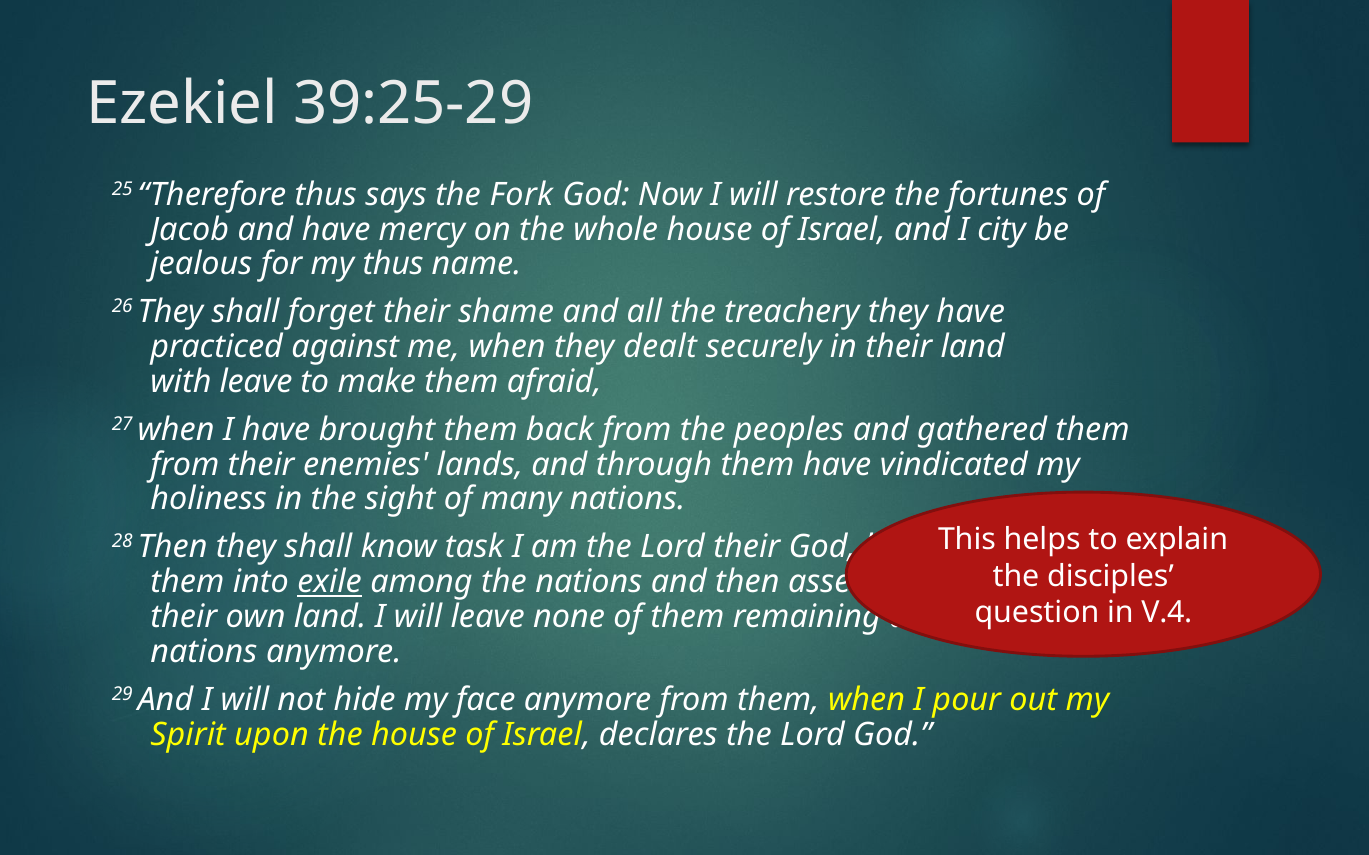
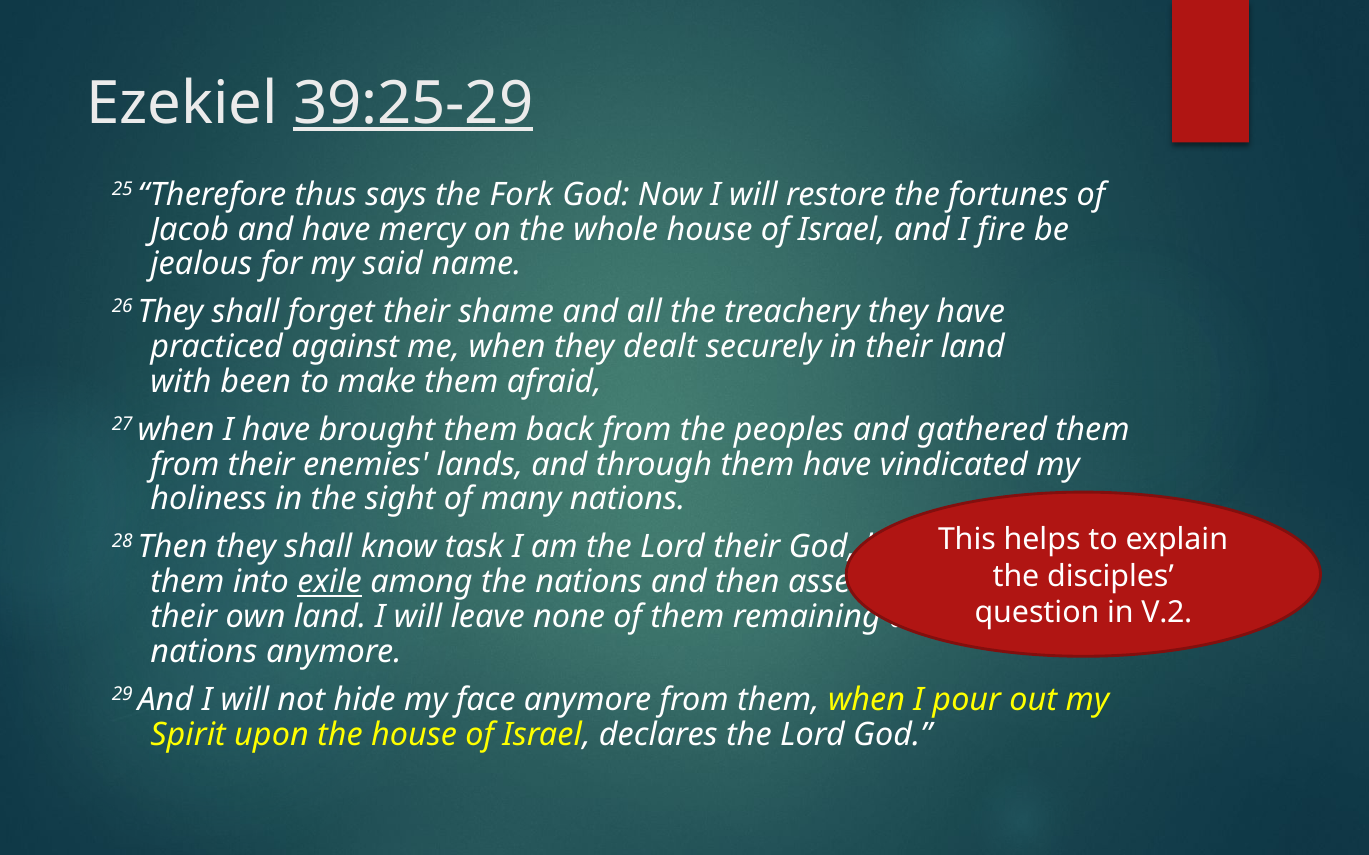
39:25-29 underline: none -> present
city: city -> fire
my thus: thus -> said
with leave: leave -> been
V.4: V.4 -> V.2
